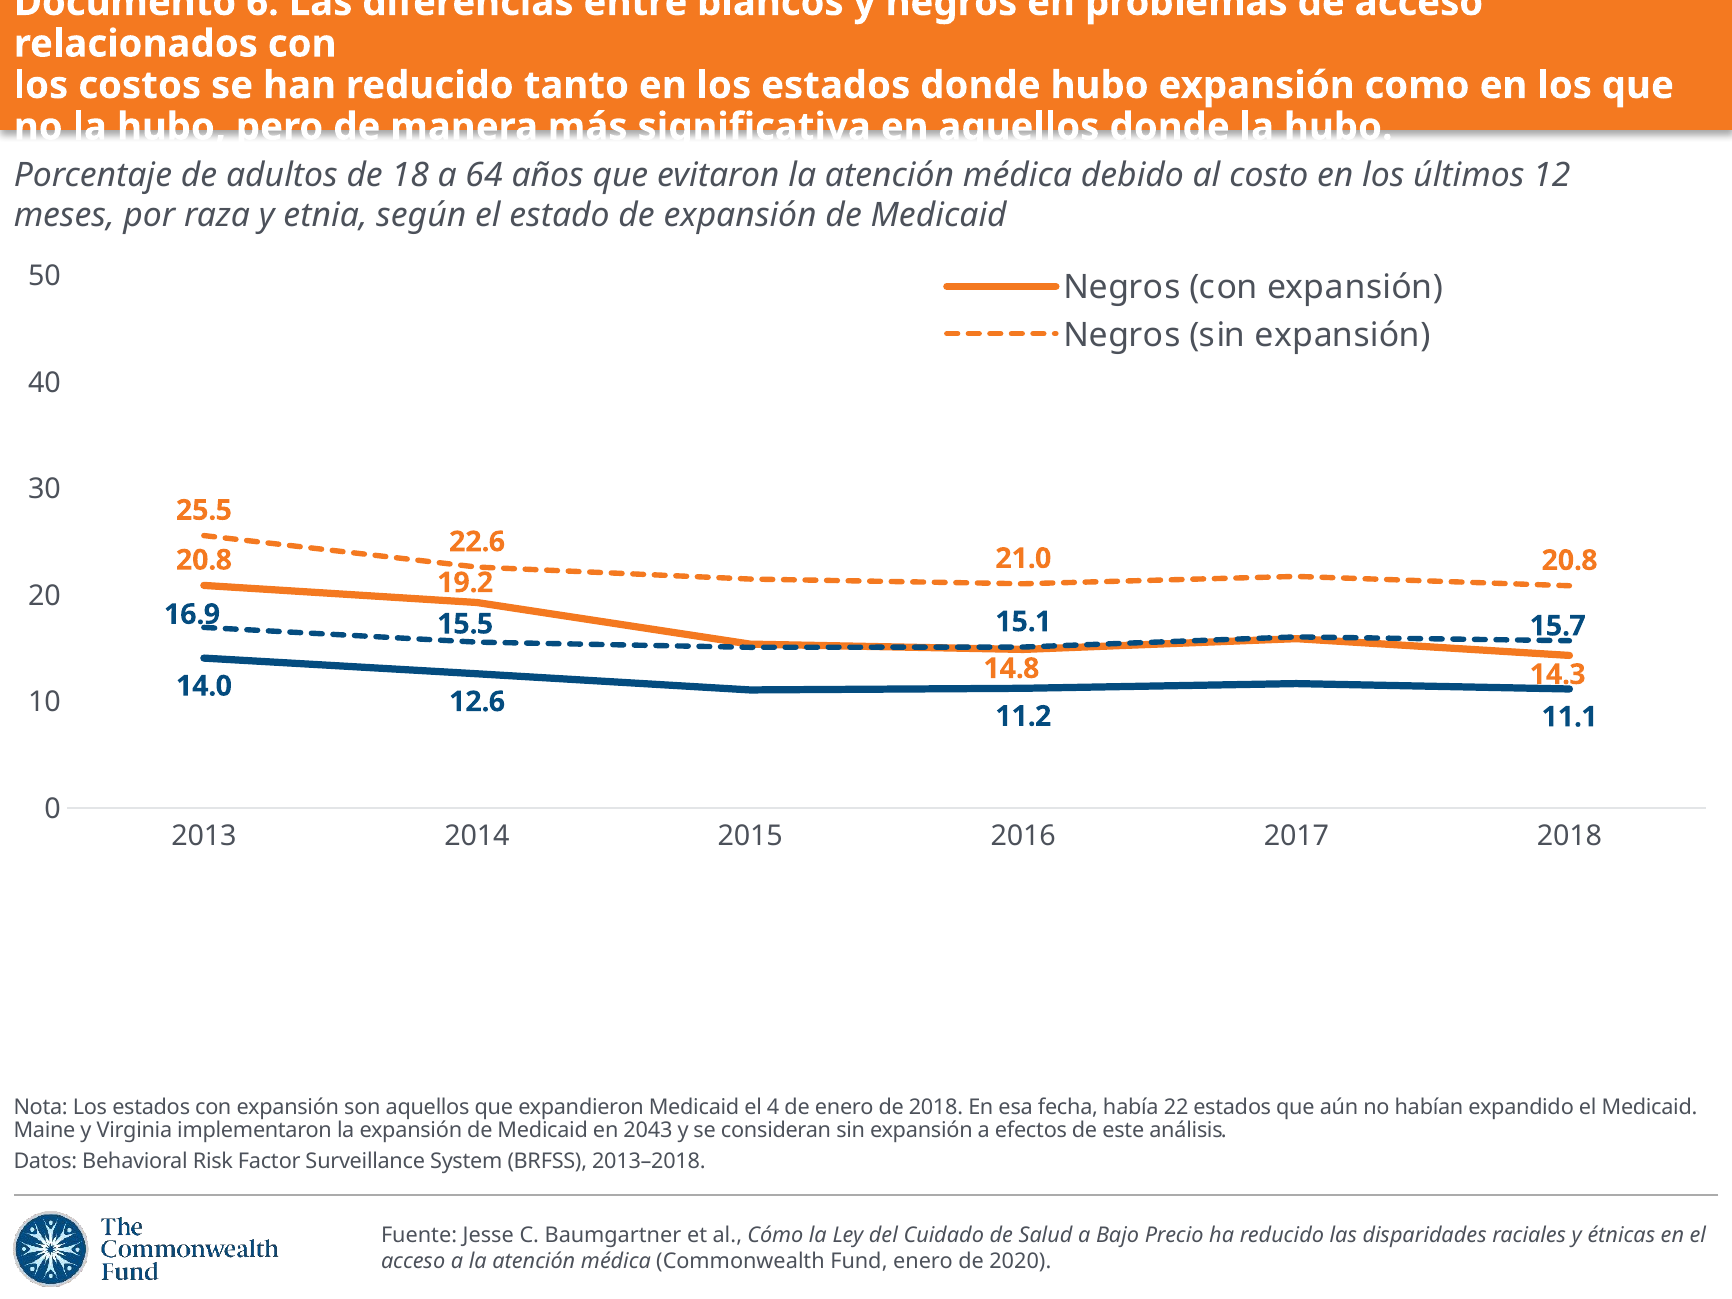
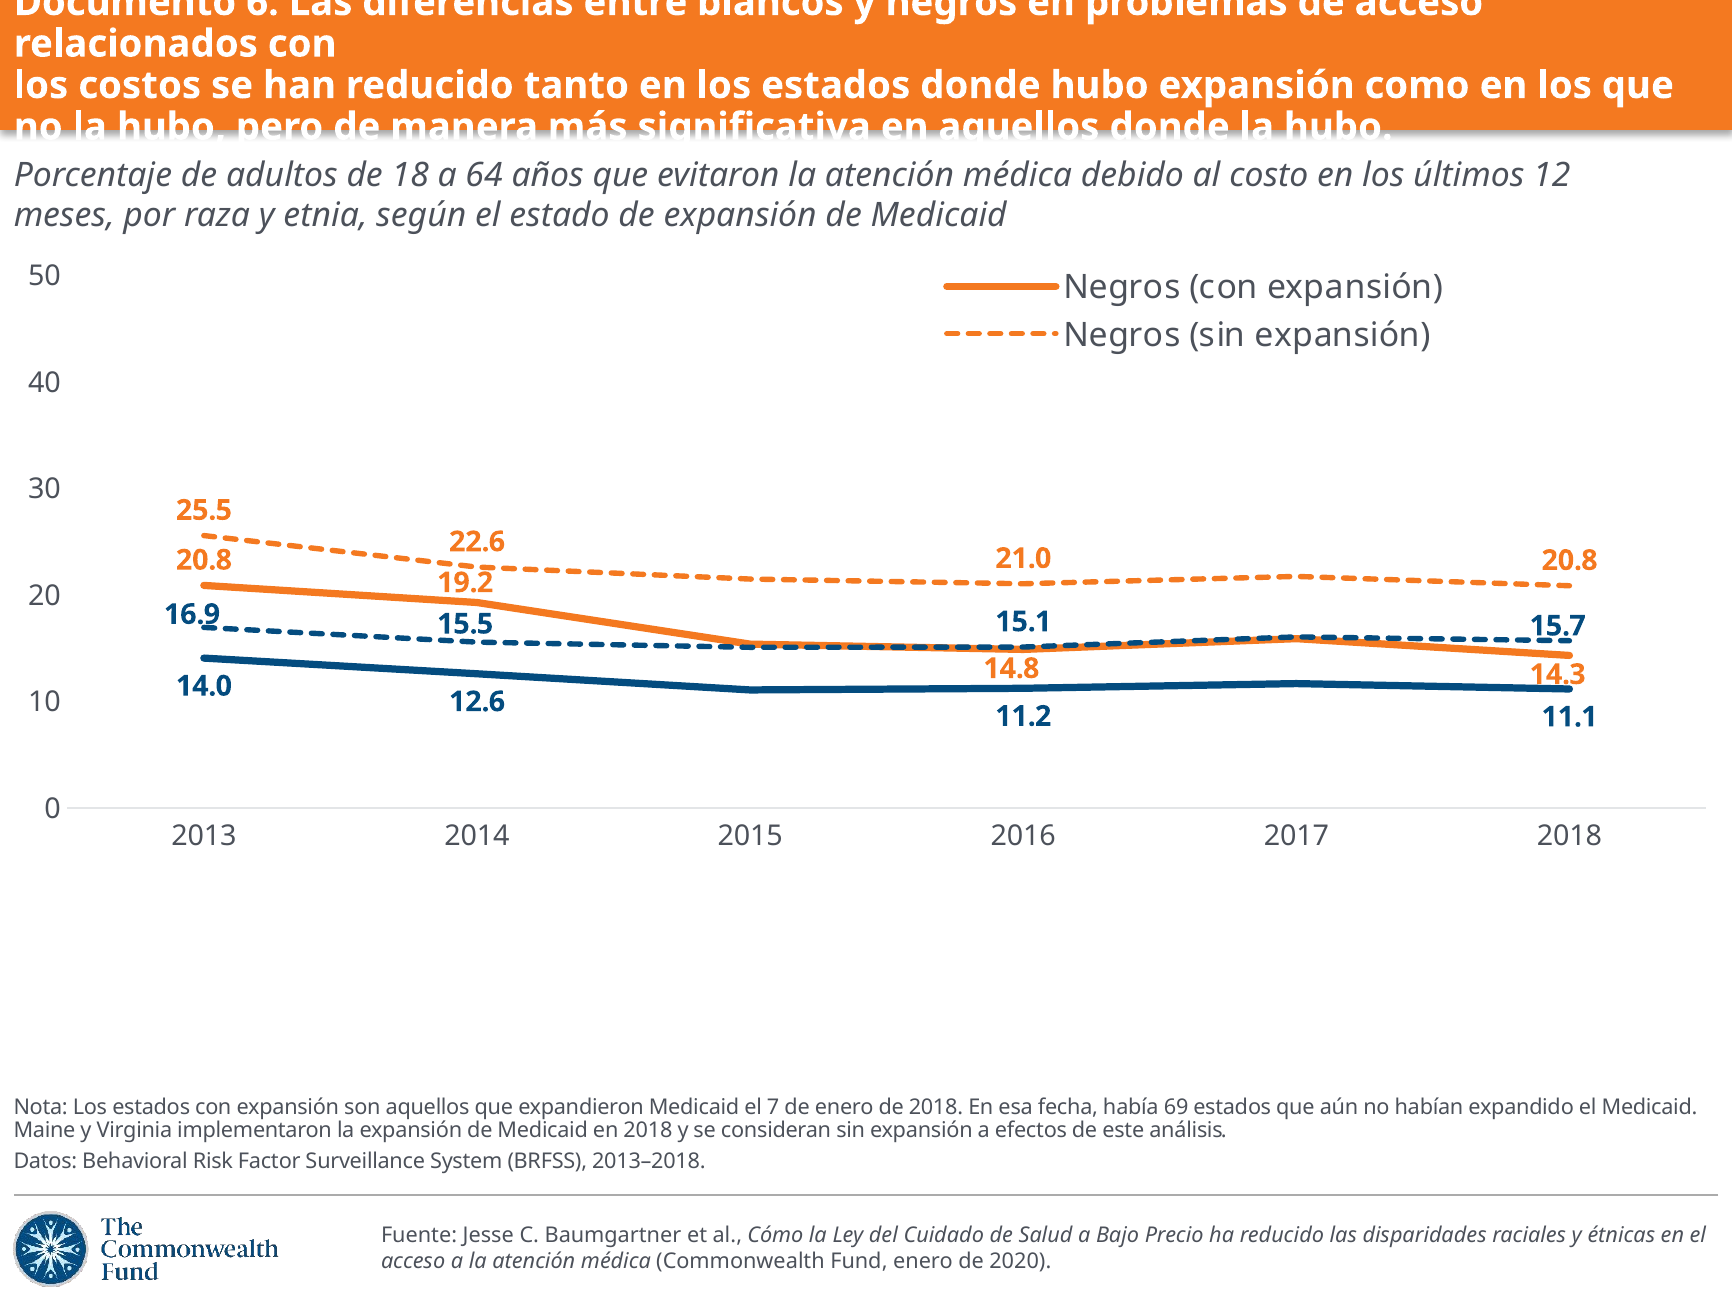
4: 4 -> 7
22: 22 -> 69
en 2043: 2043 -> 2018
